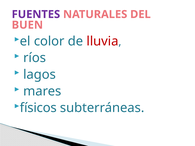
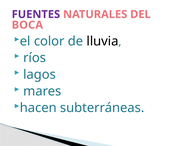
BUEN: BUEN -> BOCA
lluvia colour: red -> black
físicos: físicos -> hacen
